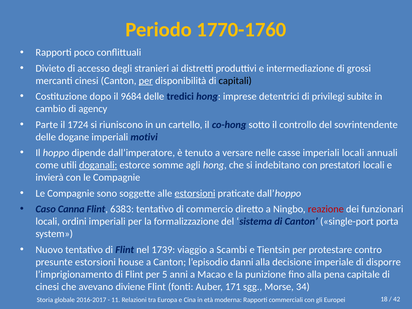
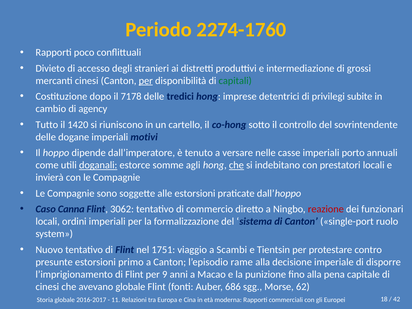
1770-1760: 1770-1760 -> 2274-1760
capitali colour: black -> green
9684: 9684 -> 7178
Parte: Parte -> Tutto
1724: 1724 -> 1420
imperiali locali: locali -> porto
che at (236, 165) underline: none -> present
estorsioni at (195, 193) underline: present -> none
6383: 6383 -> 3062
porta: porta -> ruolo
1739: 1739 -> 1751
house: house -> primo
danni: danni -> rame
5: 5 -> 9
avevano diviene: diviene -> globale
171: 171 -> 686
34: 34 -> 62
